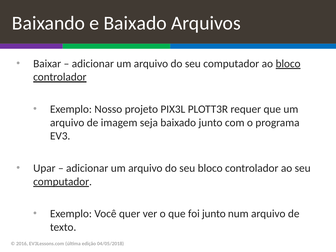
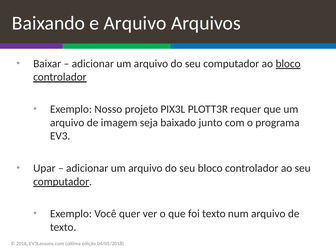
e Baixado: Baixado -> Arquivo
foi junto: junto -> texto
